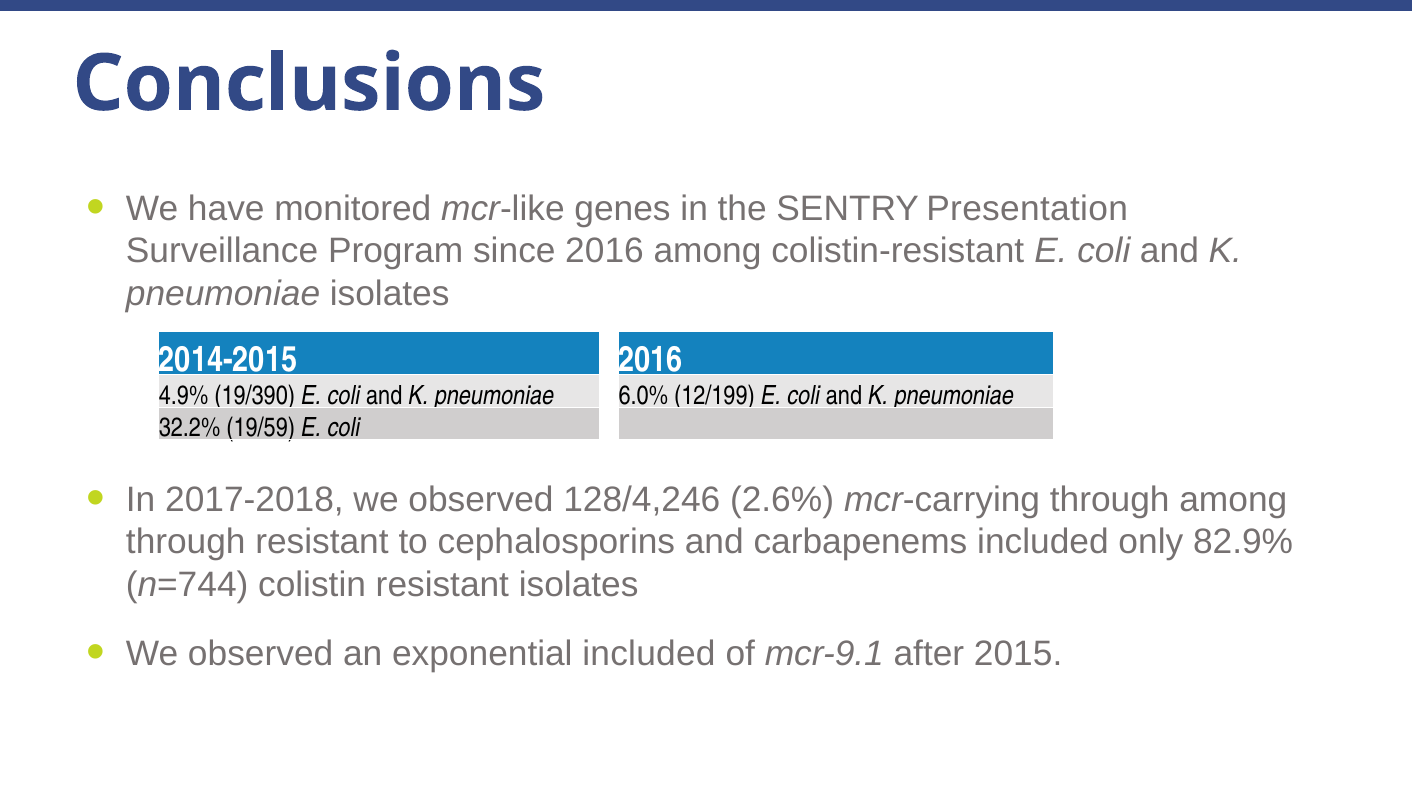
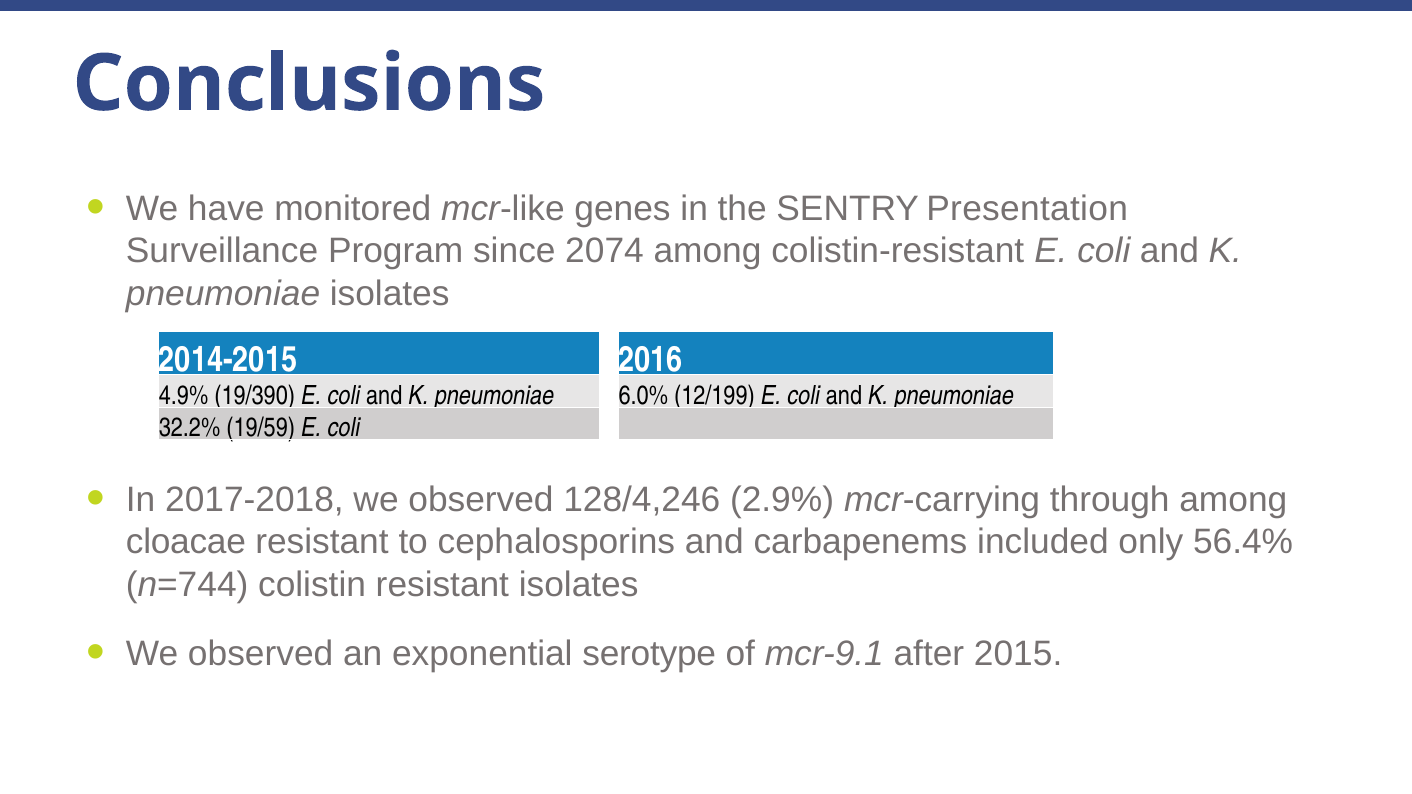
since 2016: 2016 -> 2074
2.6%: 2.6% -> 2.9%
through at (186, 542): through -> cloacae
82.9%: 82.9% -> 56.4%
exponential included: included -> serotype
